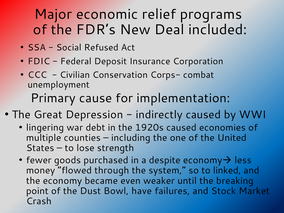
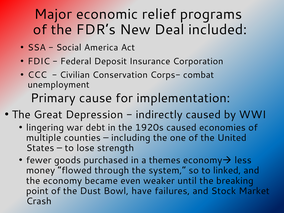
Refused: Refused -> America
despite: despite -> themes
